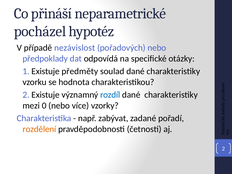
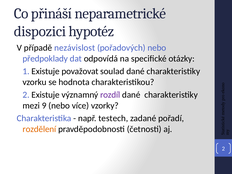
pocházel: pocházel -> dispozici
předměty: předměty -> považovat
rozdíl colour: blue -> purple
0: 0 -> 9
zabývat: zabývat -> testech
